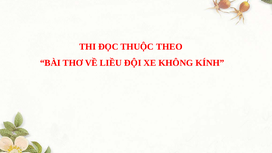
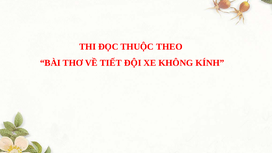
LIỀU: LIỀU -> TIẾT
